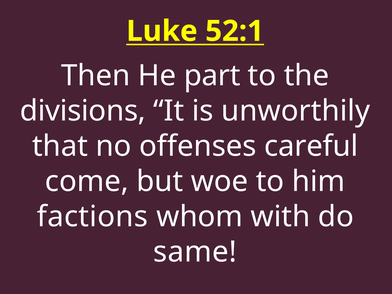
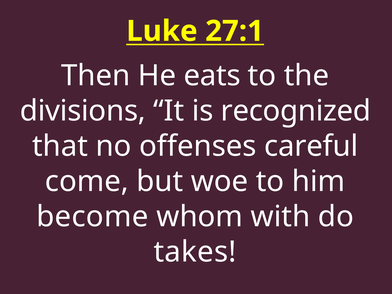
52:1: 52:1 -> 27:1
part: part -> eats
unworthily: unworthily -> recognized
factions: factions -> become
same: same -> takes
